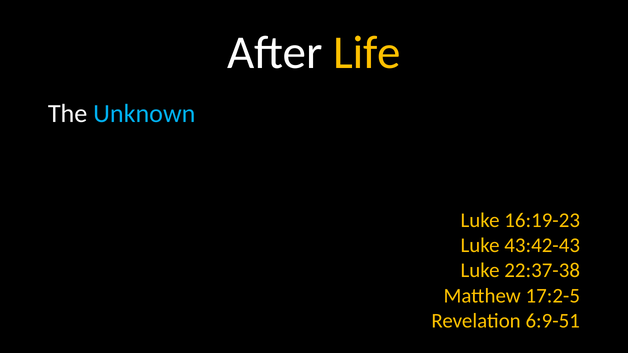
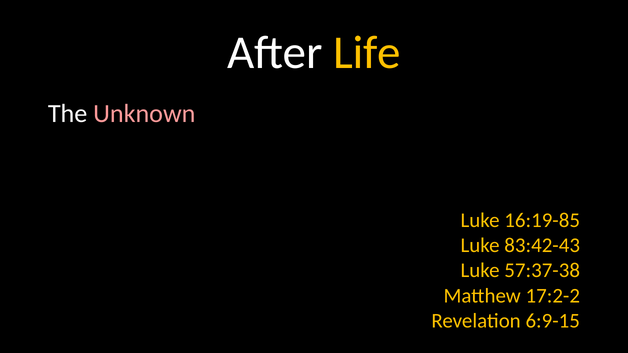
Unknown colour: light blue -> pink
16:19-23: 16:19-23 -> 16:19-85
43:42-43: 43:42-43 -> 83:42-43
22:37-38: 22:37-38 -> 57:37-38
17:2-5: 17:2-5 -> 17:2-2
6:9-51: 6:9-51 -> 6:9-15
